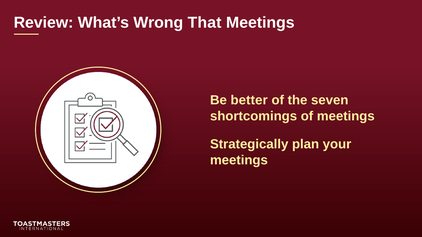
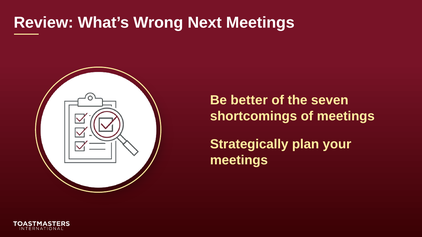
That: That -> Next
